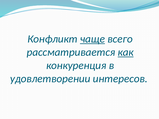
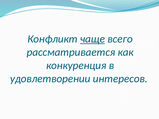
как underline: present -> none
